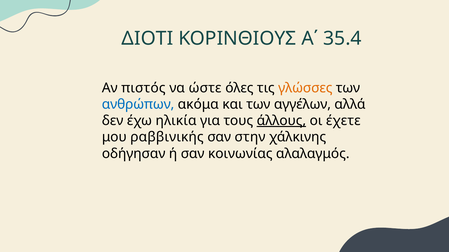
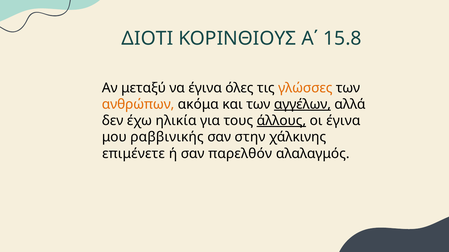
35.4: 35.4 -> 15.8
πιστός: πιστός -> μεταξύ
να ώστε: ώστε -> έγινα
ανθρώπων colour: blue -> orange
αγγέλων underline: none -> present
οι έχετε: έχετε -> έγινα
οδήγησαν: οδήγησαν -> επιμένετε
κοινωνίας: κοινωνίας -> παρελθόν
